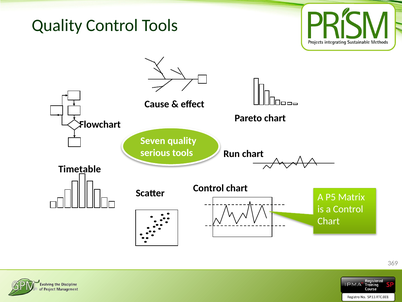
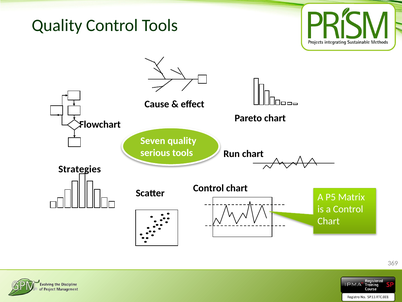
Timetable: Timetable -> Strategies
